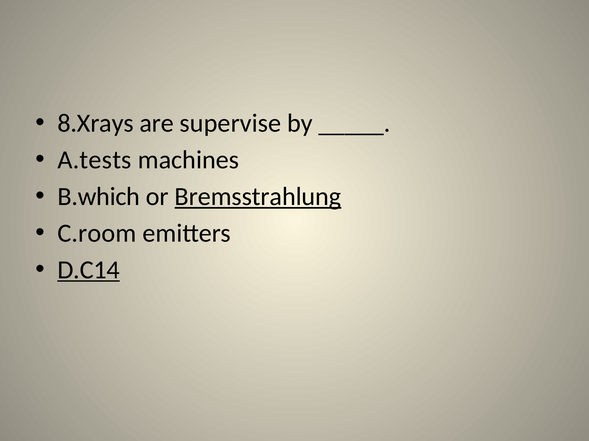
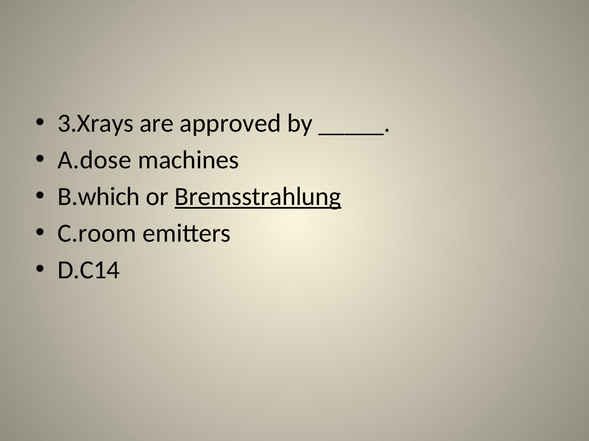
8.Xrays: 8.Xrays -> 3.Xrays
supervise: supervise -> approved
A.tests: A.tests -> A.dose
D.C14 underline: present -> none
